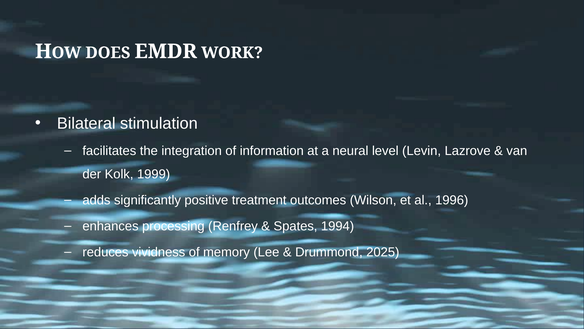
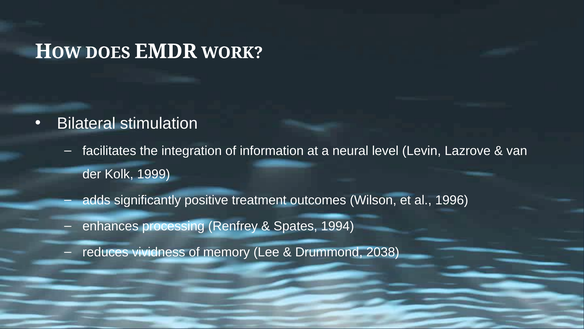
2025: 2025 -> 2038
